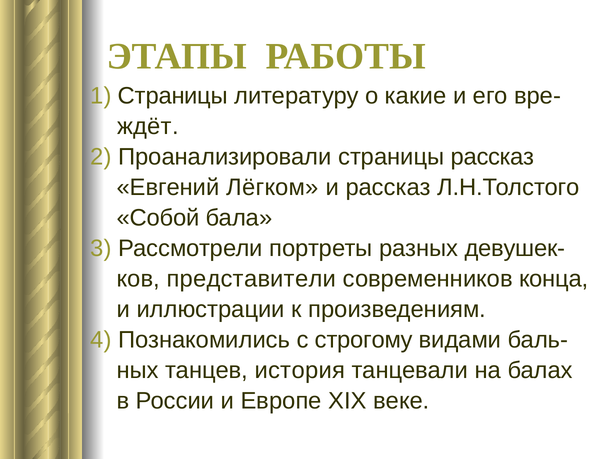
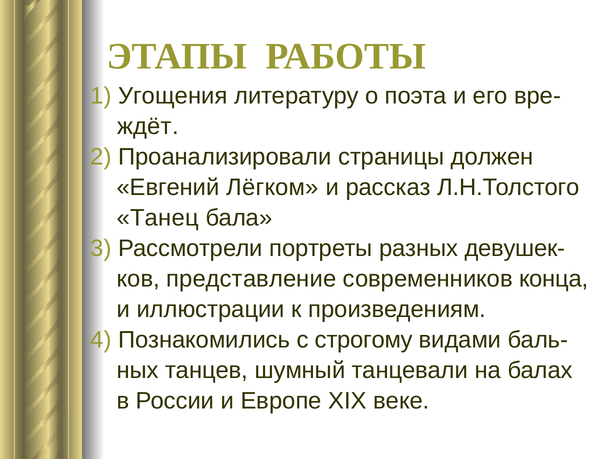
1 Страницы: Страницы -> Угощения
какие: какие -> поэта
страницы рассказ: рассказ -> должен
Собой: Собой -> Танец
представители: представители -> представление
история: история -> шумный
